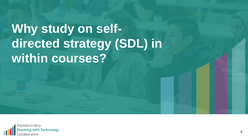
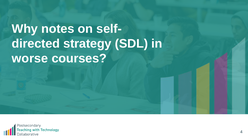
study: study -> notes
within: within -> worse
